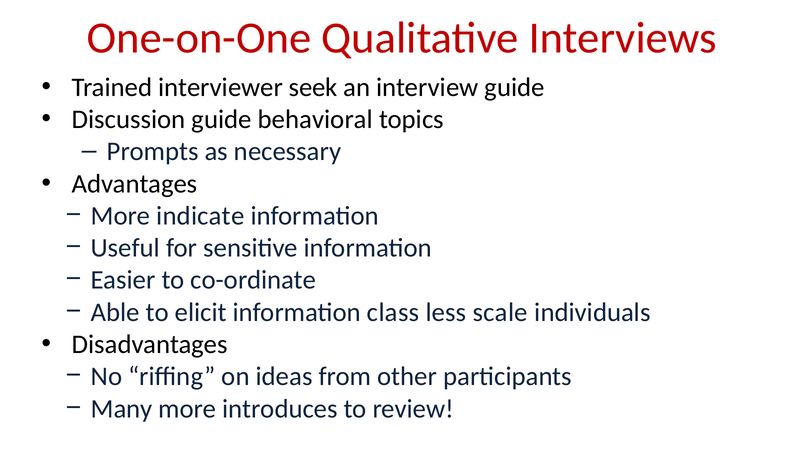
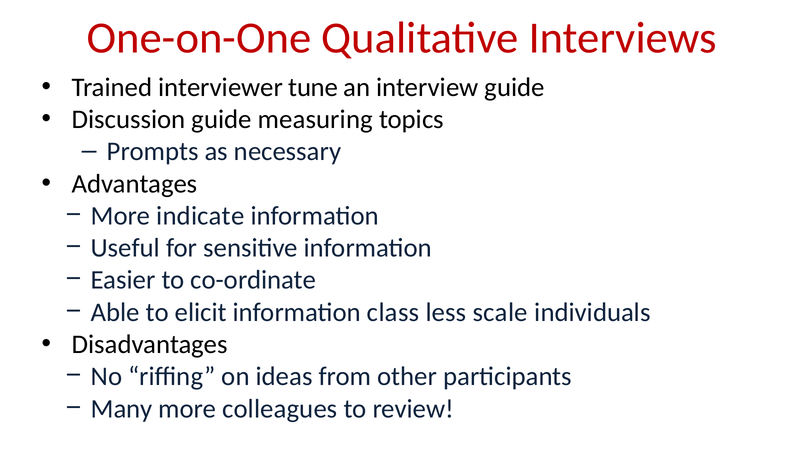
seek: seek -> tune
behavioral: behavioral -> measuring
introduces: introduces -> colleagues
